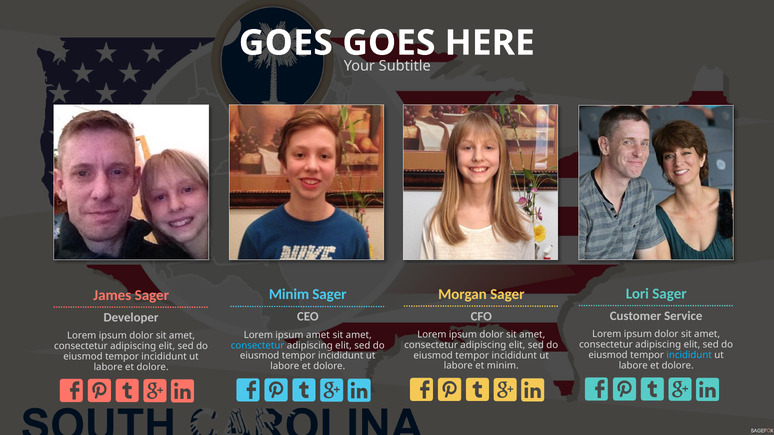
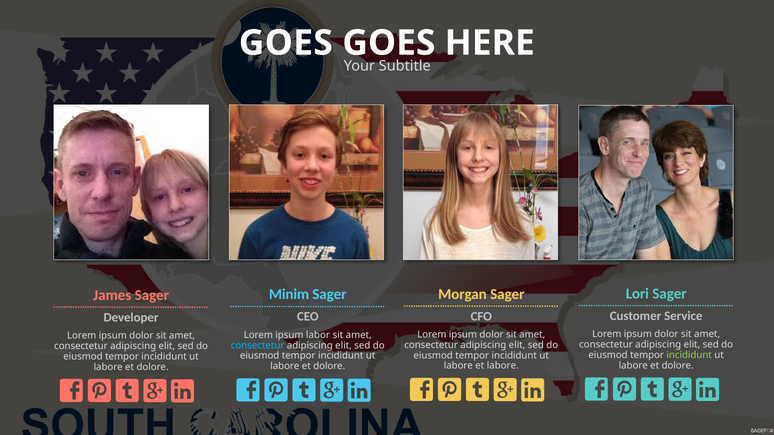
ipsum amet: amet -> labor
incididunt at (689, 355) colour: light blue -> light green
et minim: minim -> labore
